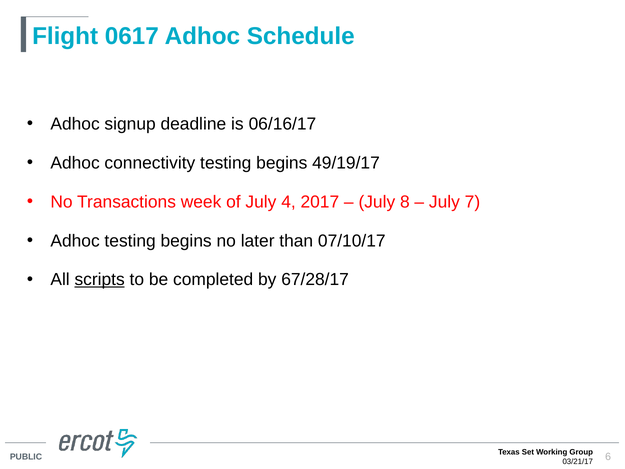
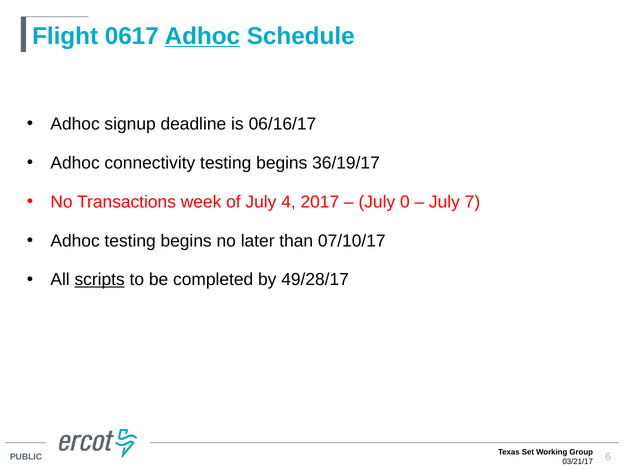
Adhoc at (202, 36) underline: none -> present
49/19/17: 49/19/17 -> 36/19/17
8: 8 -> 0
67/28/17: 67/28/17 -> 49/28/17
